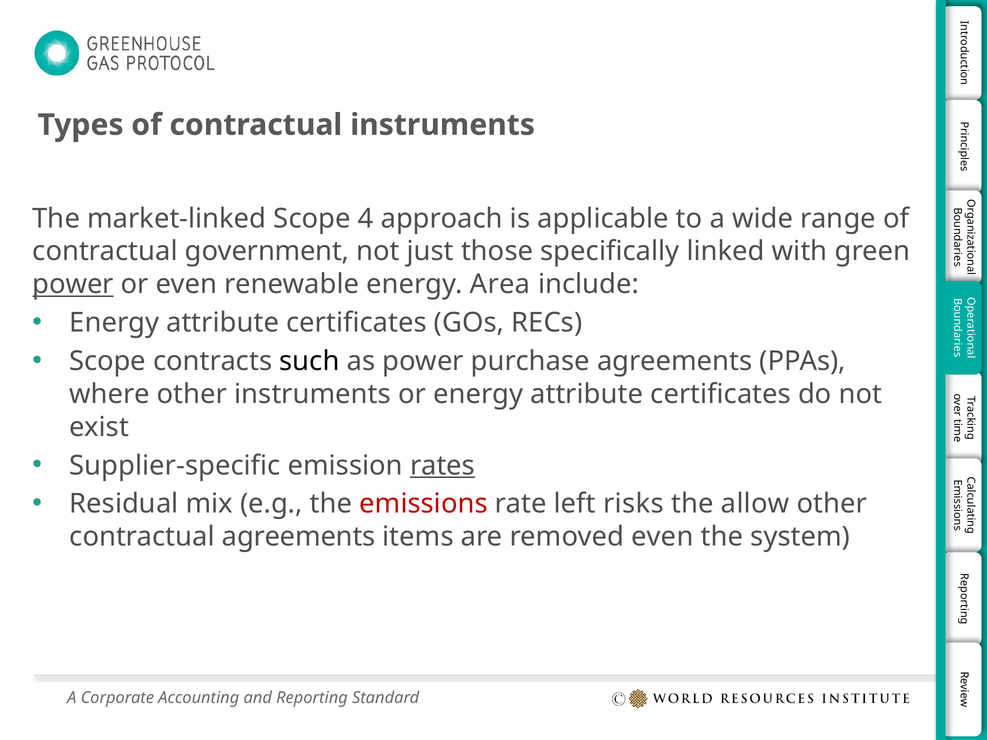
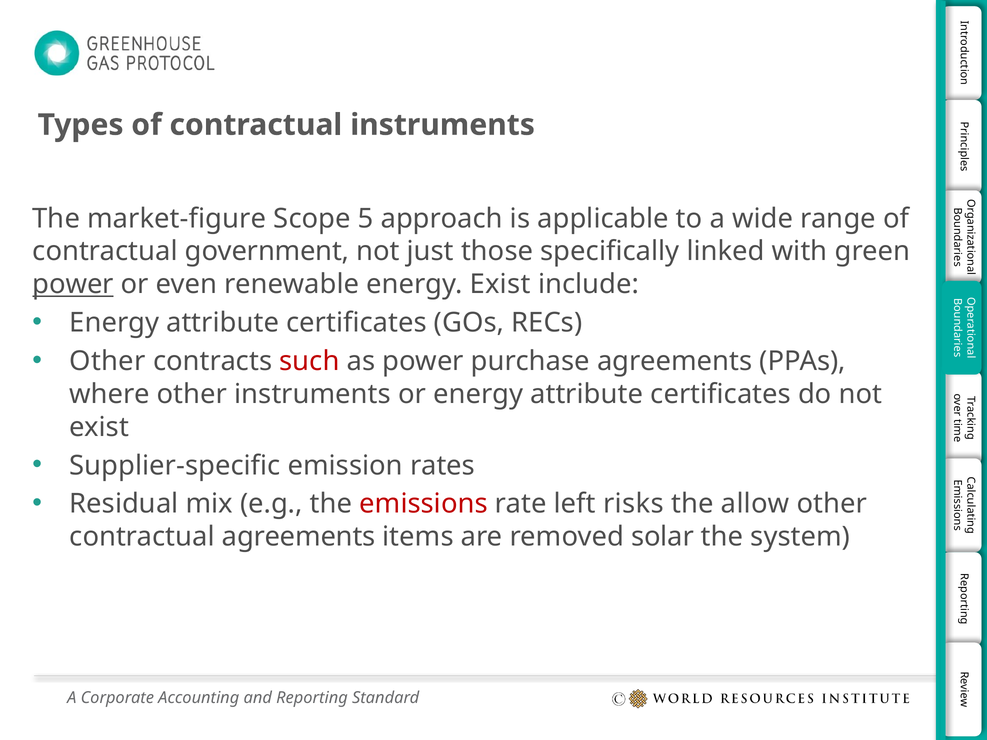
market-linked: market-linked -> market-figure
4: 4 -> 5
energy Area: Area -> Exist
Scope at (108, 361): Scope -> Other
such colour: black -> red
rates underline: present -> none
removed even: even -> solar
